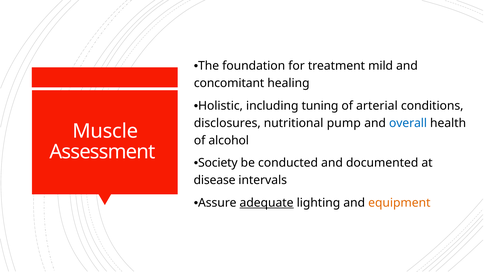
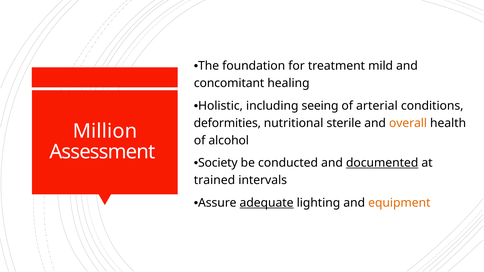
tuning: tuning -> seeing
disclosures: disclosures -> deformities
pump: pump -> sterile
overall colour: blue -> orange
Muscle: Muscle -> Million
documented underline: none -> present
disease: disease -> trained
